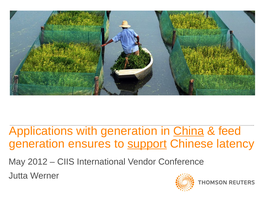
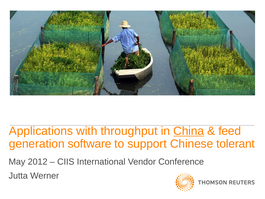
with generation: generation -> throughput
ensures: ensures -> software
support underline: present -> none
latency: latency -> tolerant
